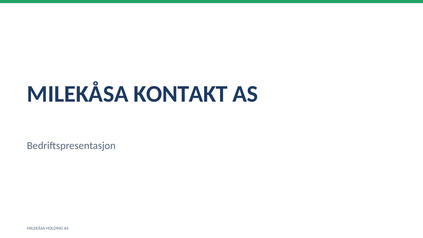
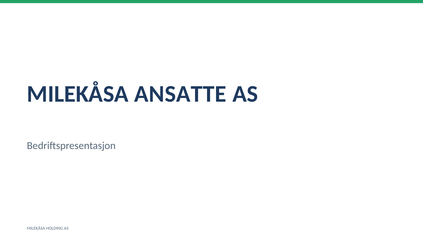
KONTAKT: KONTAKT -> ANSATTE
